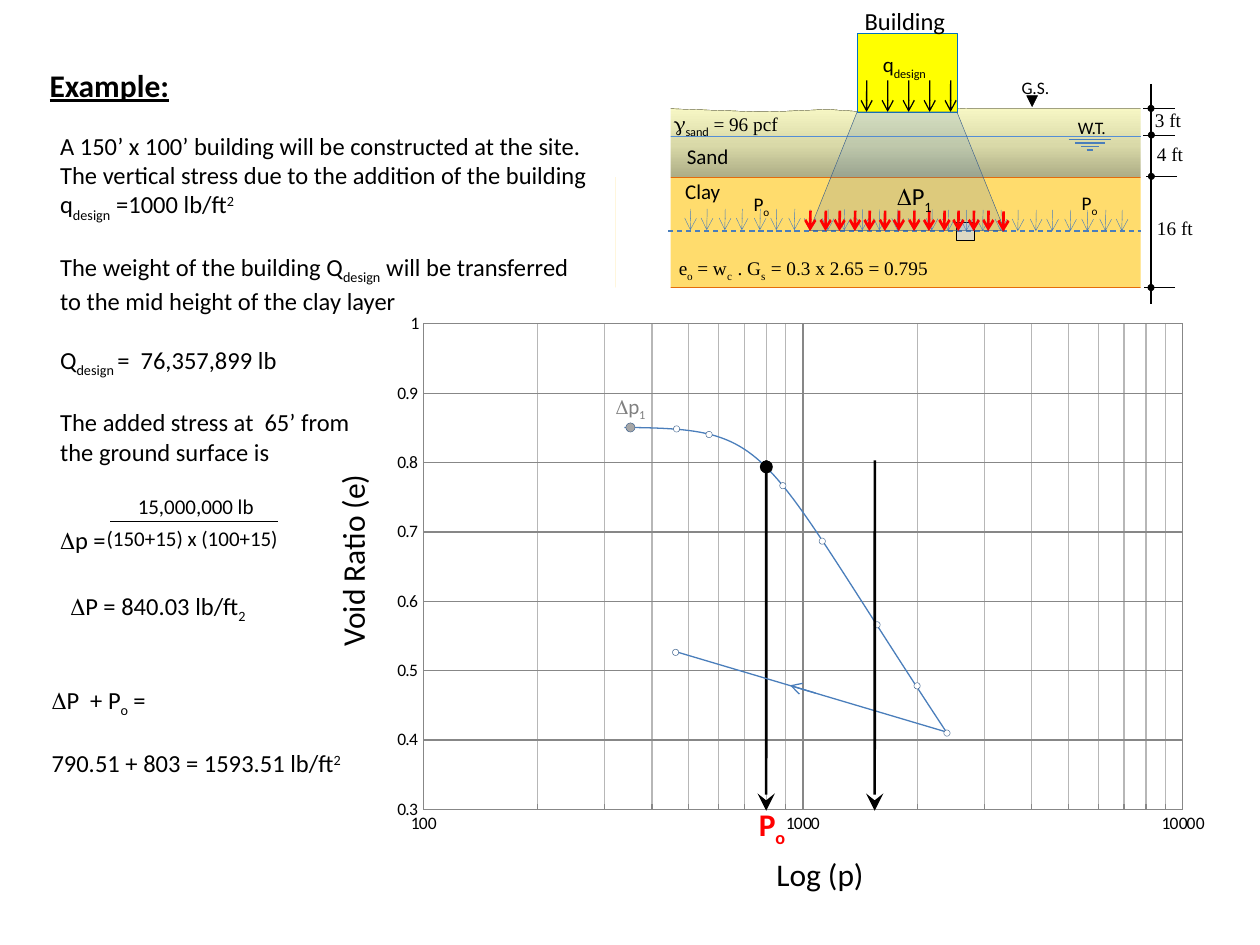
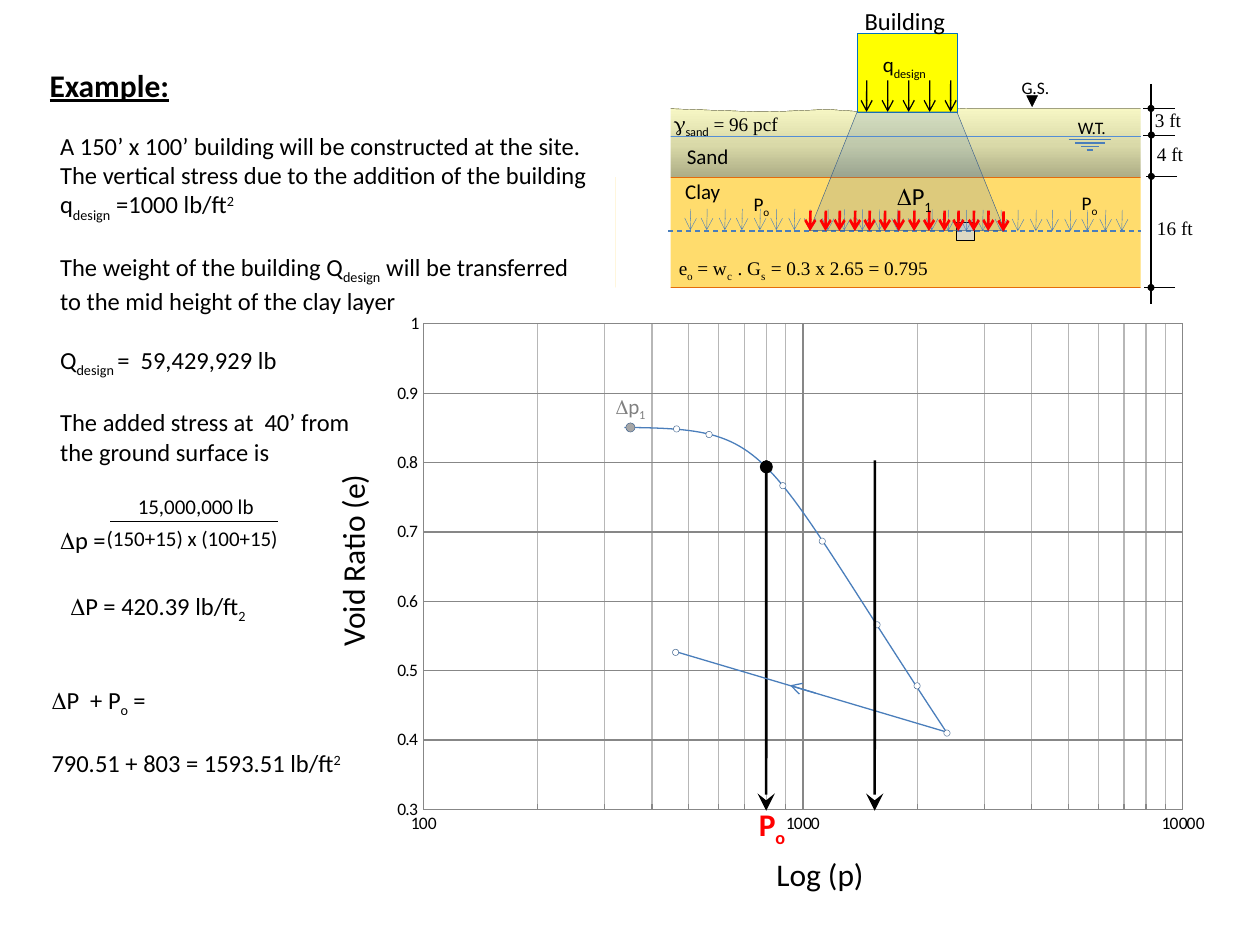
76,357,899: 76,357,899 -> 59,429,929
65: 65 -> 40
840.03: 840.03 -> 420.39
